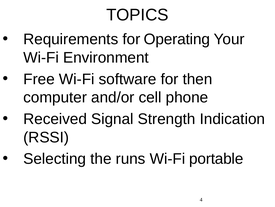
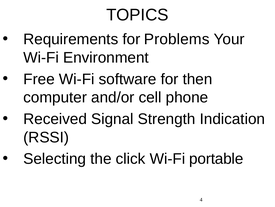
Operating: Operating -> Problems
runs: runs -> click
